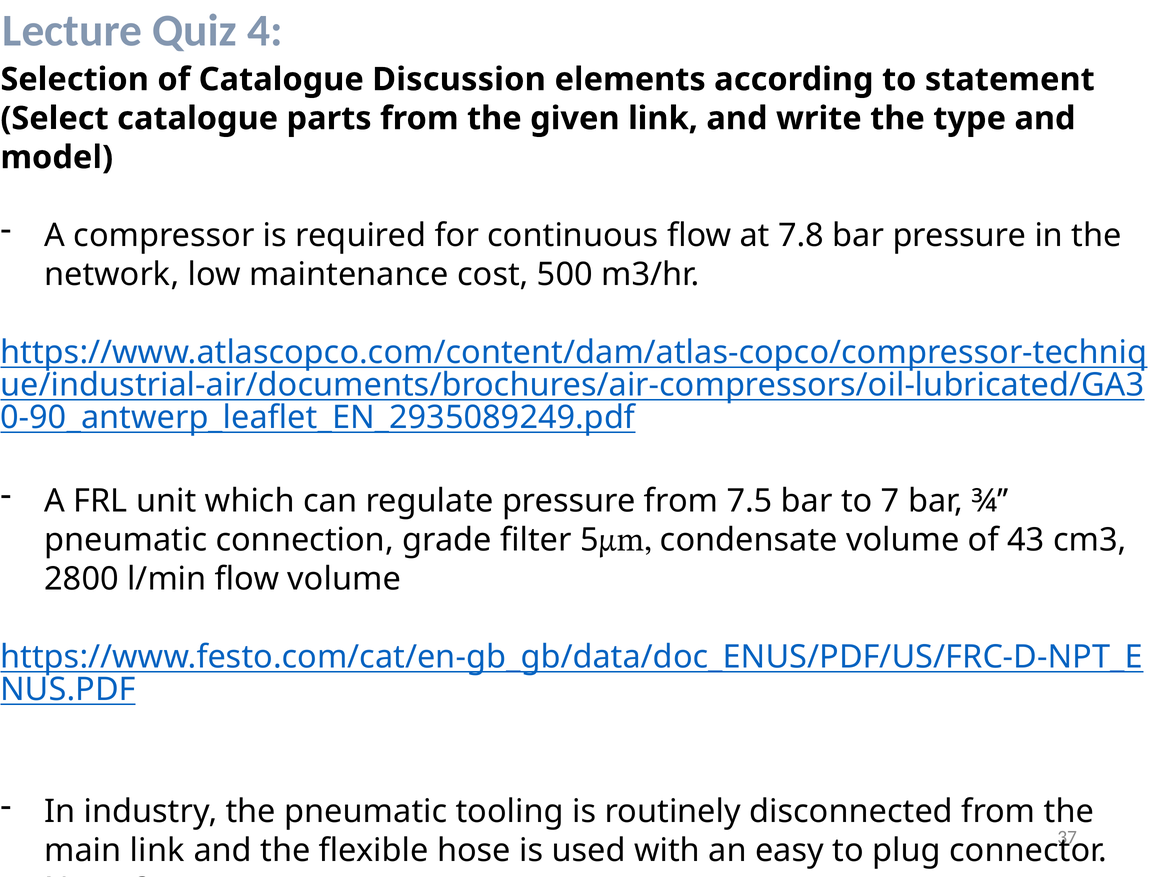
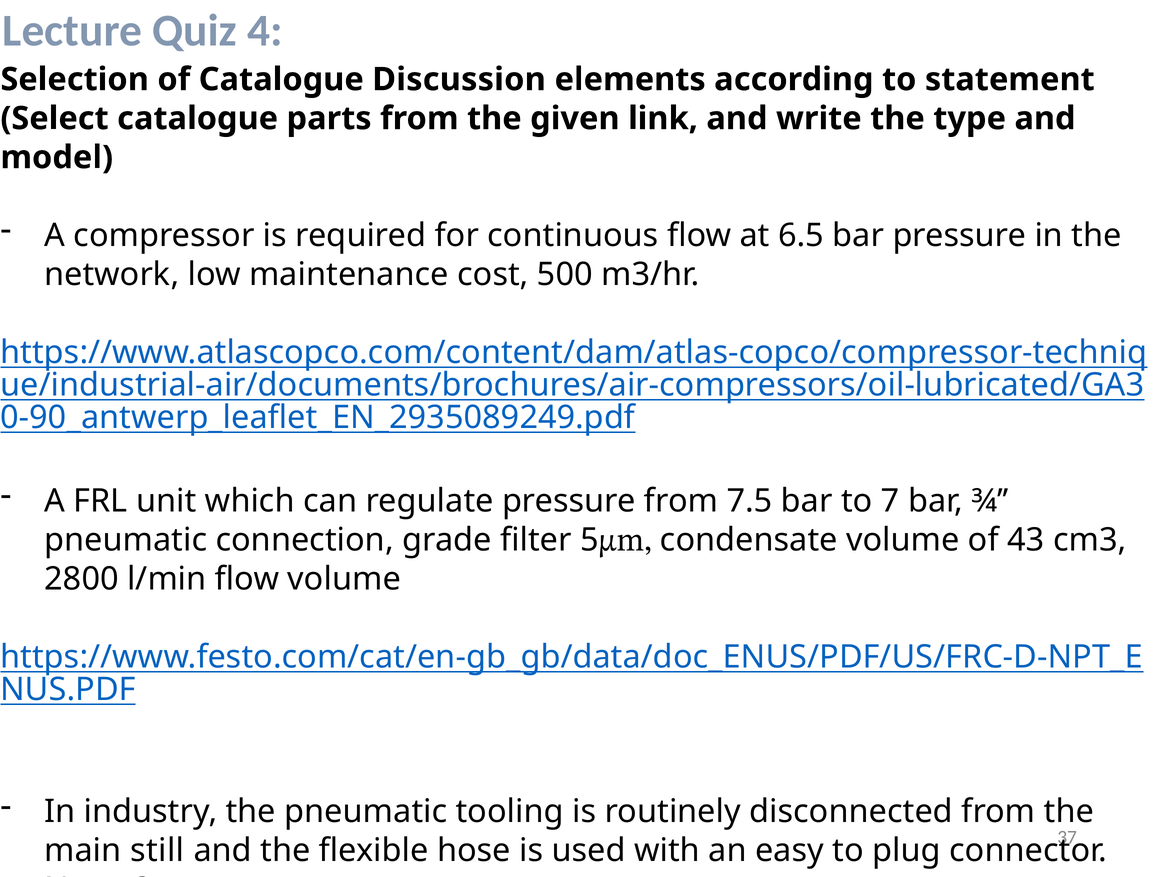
7.8: 7.8 -> 6.5
main link: link -> still
